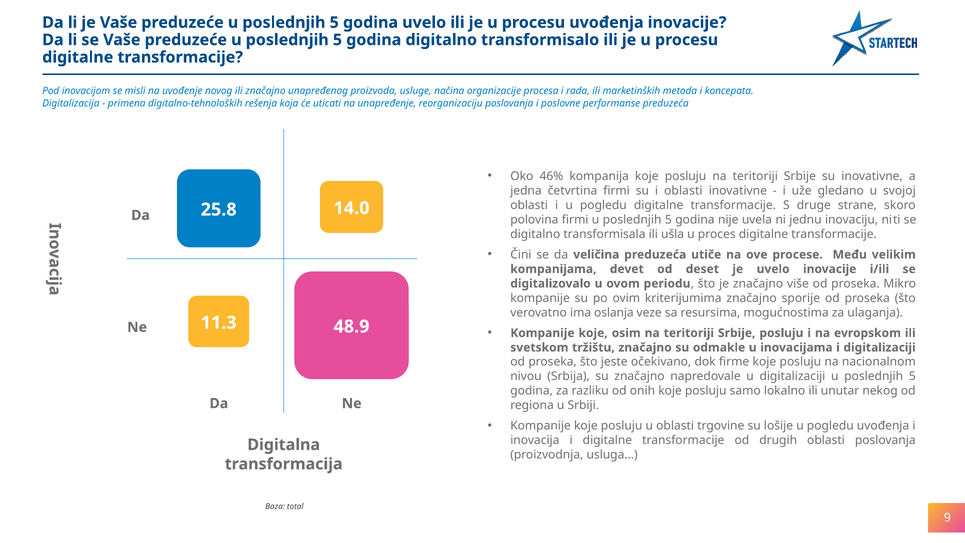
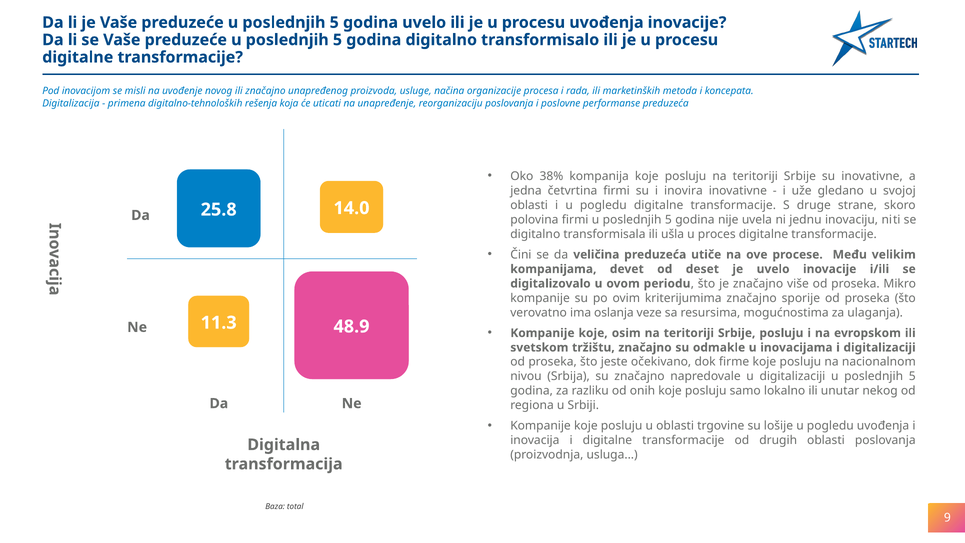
46%: 46% -> 38%
i oblasti: oblasti -> inovira
